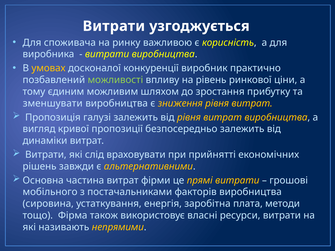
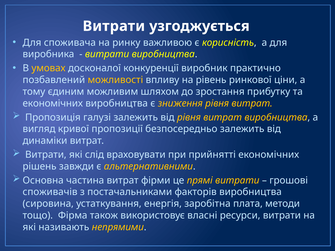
можливості colour: light green -> yellow
зменшувати at (53, 103): зменшувати -> економічних
мобільного: мобільного -> споживачів
